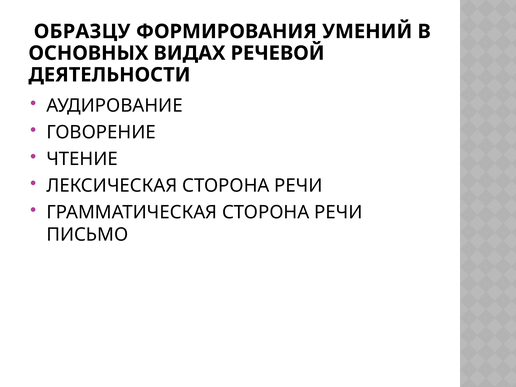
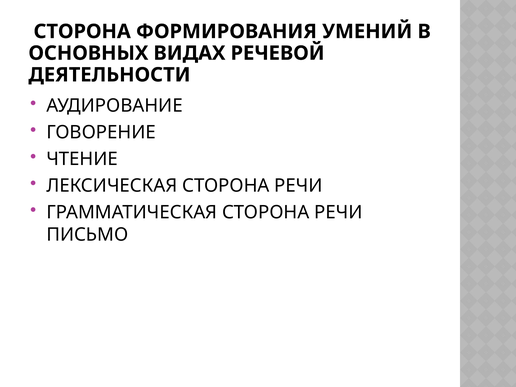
ОБРАЗЦУ at (82, 31): ОБРАЗЦУ -> СТОРОНА
